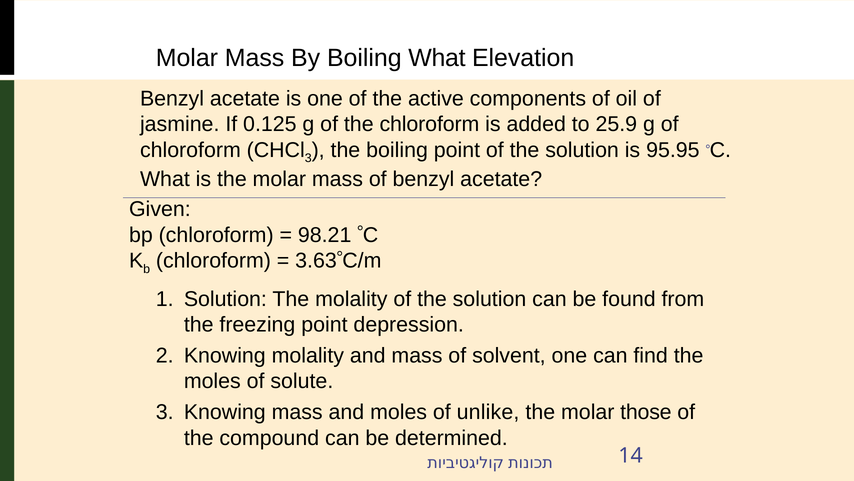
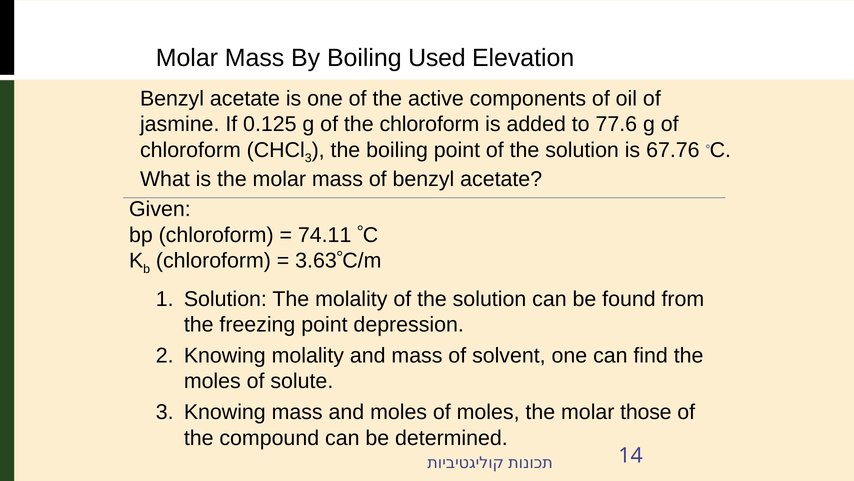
Boiling What: What -> Used
25.9: 25.9 -> 77.6
95.95: 95.95 -> 67.76
98.21: 98.21 -> 74.11
of unlike: unlike -> moles
